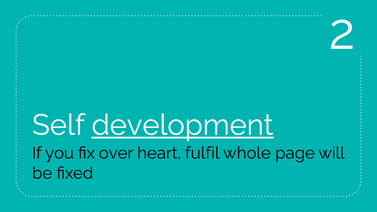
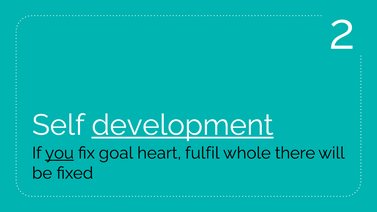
you underline: none -> present
over: over -> goal
page: page -> there
